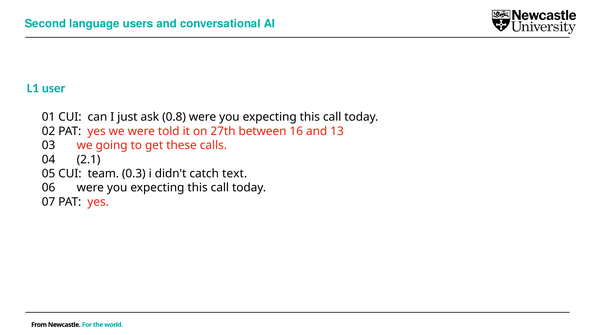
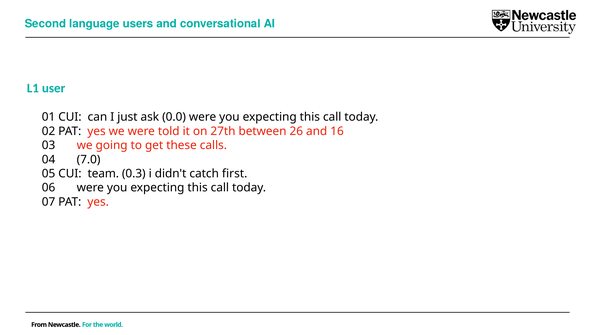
0.8: 0.8 -> 0.0
16: 16 -> 26
13: 13 -> 16
2.1: 2.1 -> 7.0
text: text -> first
